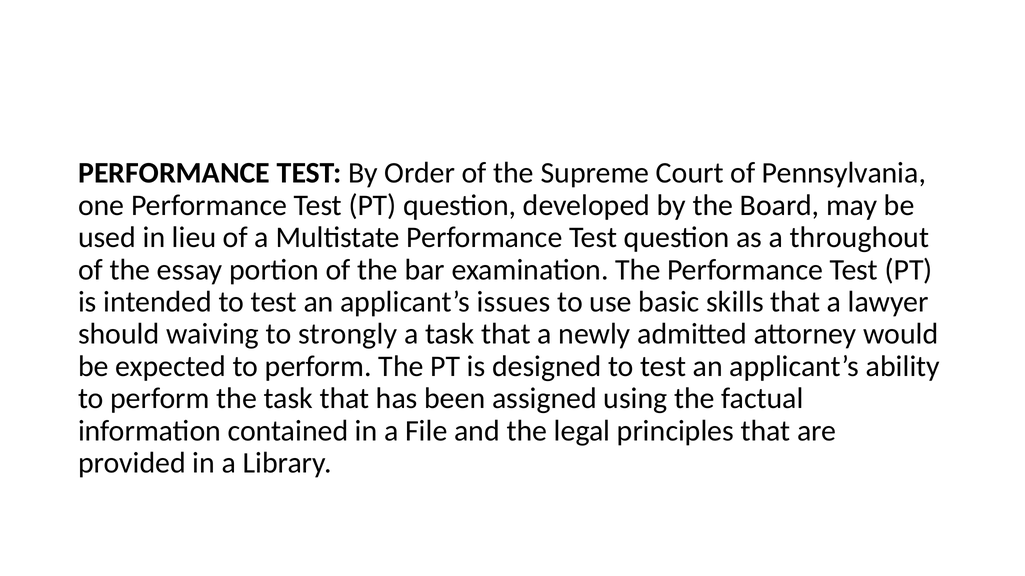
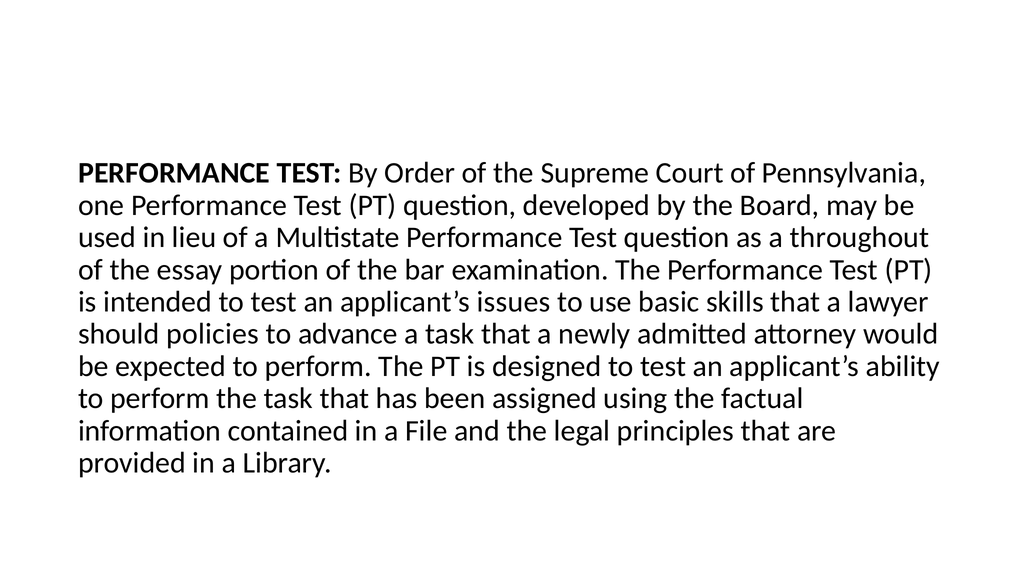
waiving: waiving -> policies
strongly: strongly -> advance
